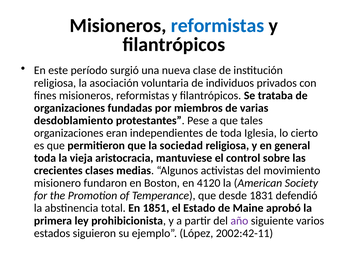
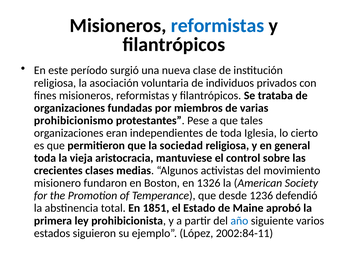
desdoblamiento: desdoblamiento -> prohibicionismo
4120: 4120 -> 1326
1831: 1831 -> 1236
año colour: purple -> blue
2002:42-11: 2002:42-11 -> 2002:84-11
